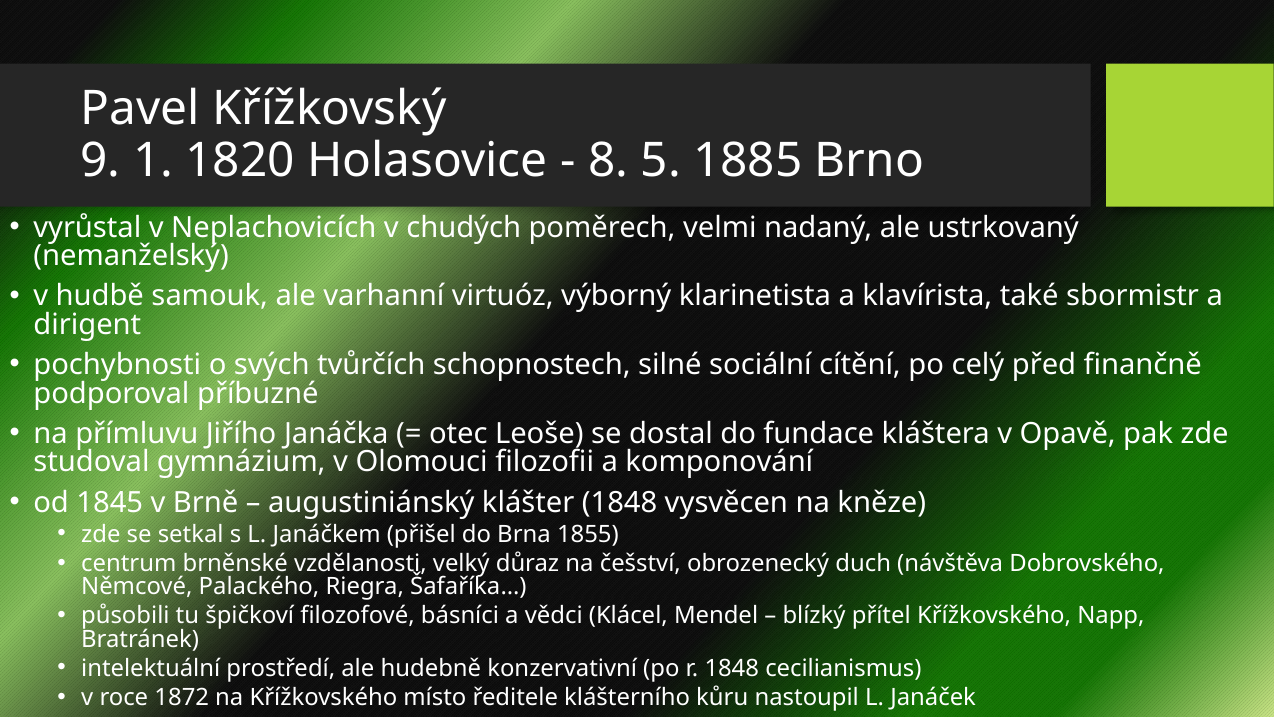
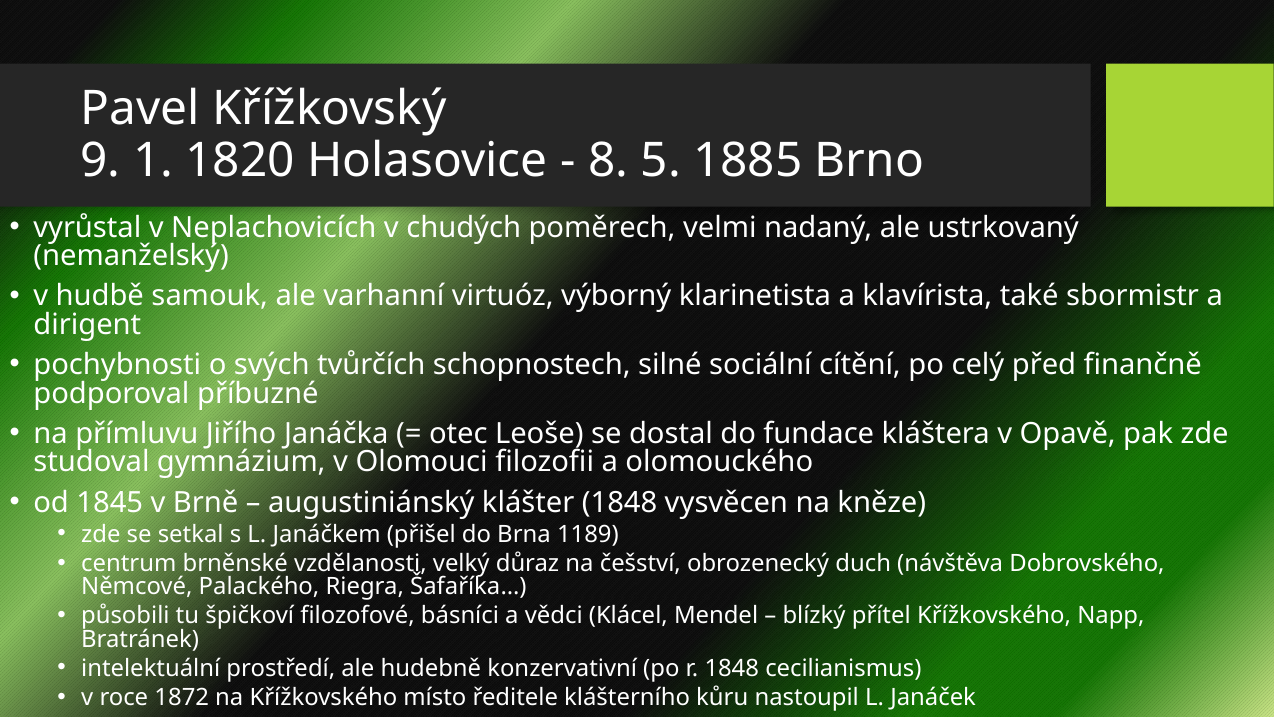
komponování: komponování -> olomouckého
1855: 1855 -> 1189
